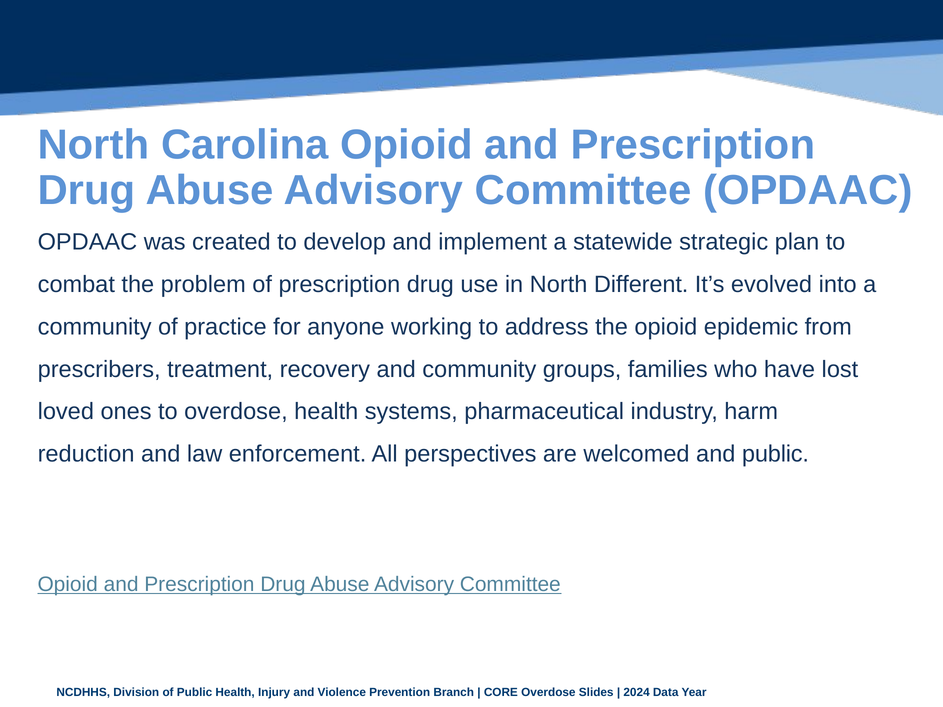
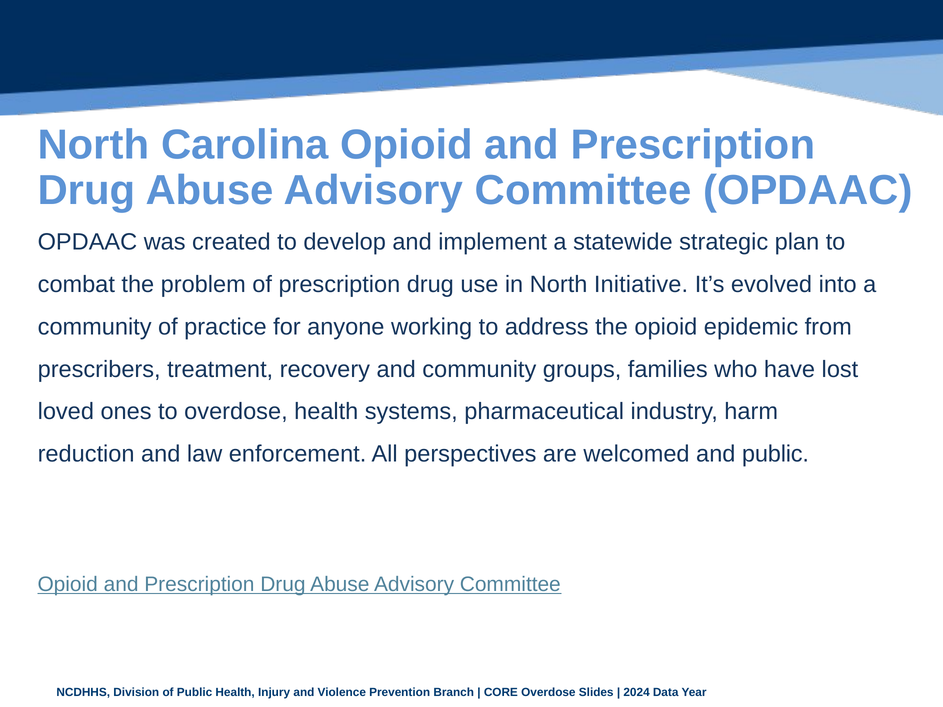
Different: Different -> Initiative
